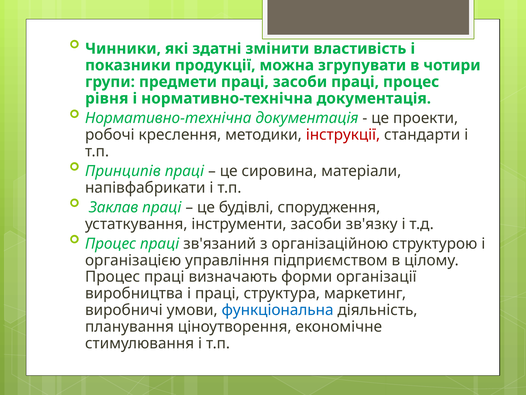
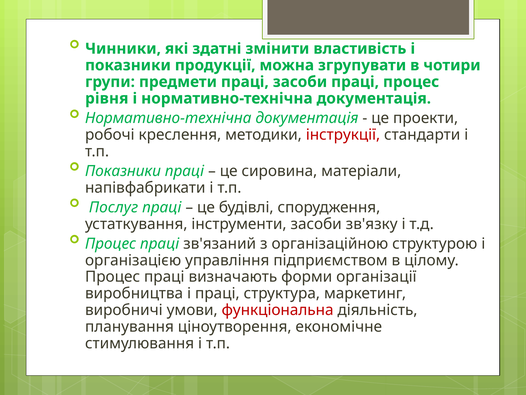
Принципів at (123, 171): Принципів -> Показники
Заклав: Заклав -> Послуг
функціональна colour: blue -> red
